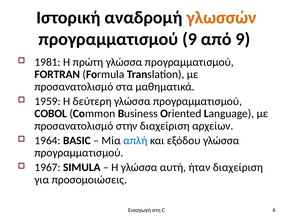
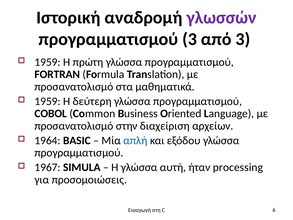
γλωσσών colour: orange -> purple
προγραμματισμού 9: 9 -> 3
από 9: 9 -> 3
1981 at (48, 62): 1981 -> 1959
ήταν διαχείριση: διαχείριση -> processing
